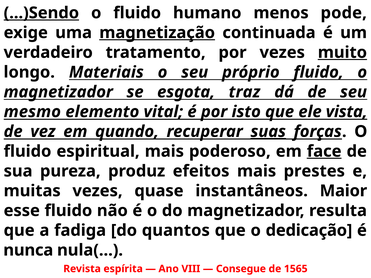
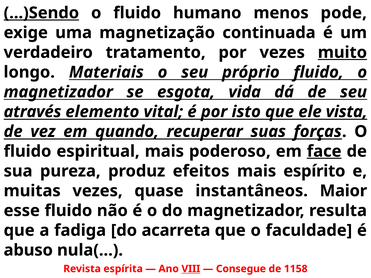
magnetização underline: present -> none
traz: traz -> vida
mesmo: mesmo -> através
suas underline: present -> none
prestes: prestes -> espírito
quantos: quantos -> acarreta
dedicação: dedicação -> faculdade
nunca: nunca -> abuso
VIII underline: none -> present
1565: 1565 -> 1158
